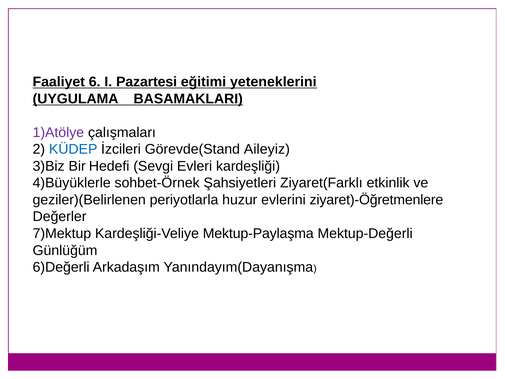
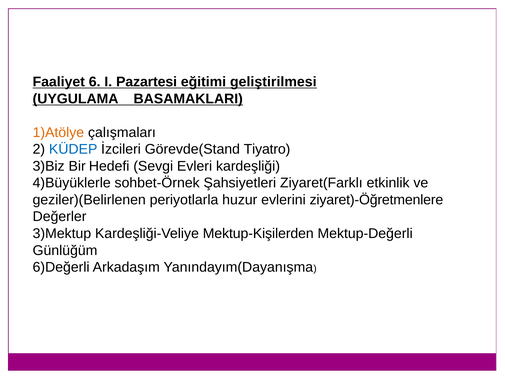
yeteneklerini: yeteneklerini -> geliştirilmesi
1)Atölye colour: purple -> orange
Aileyiz: Aileyiz -> Tiyatro
7)Mektup: 7)Mektup -> 3)Mektup
Mektup-Paylaşma: Mektup-Paylaşma -> Mektup-Kişilerden
